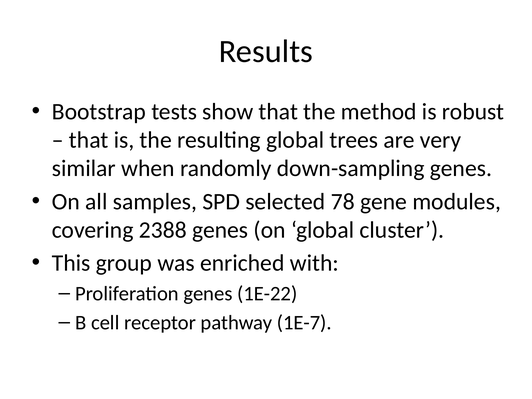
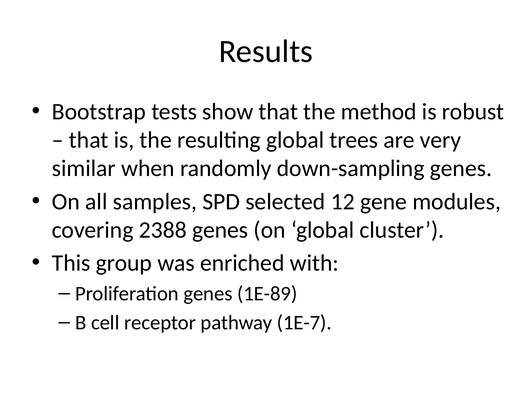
78: 78 -> 12
1E-22: 1E-22 -> 1E-89
